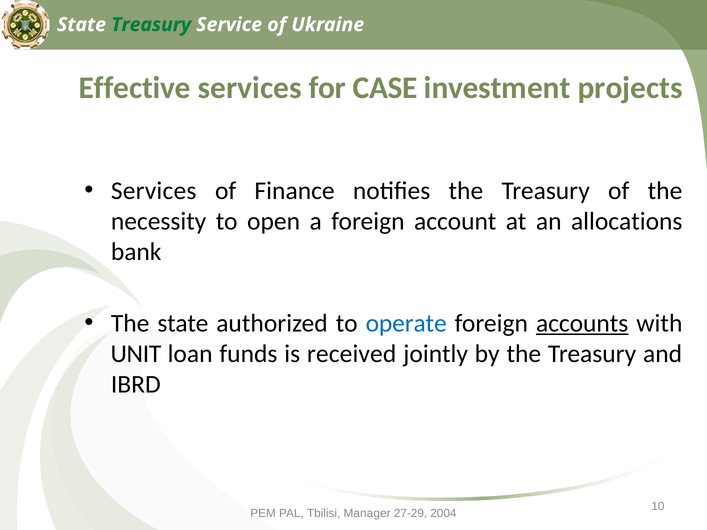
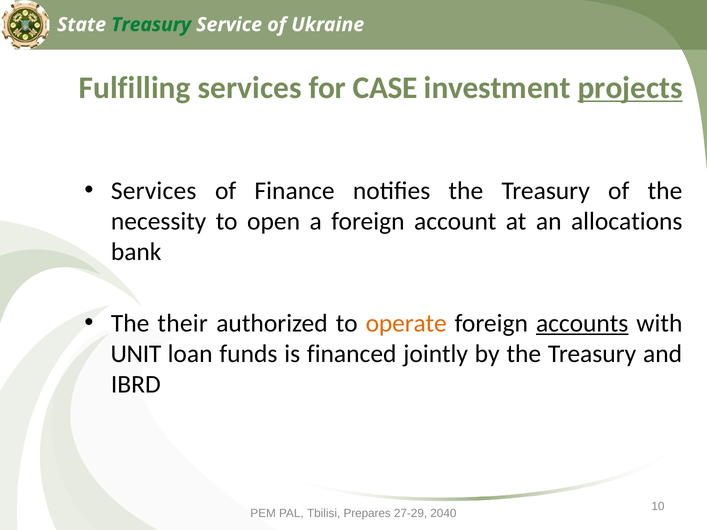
Effective: Effective -> Fulfilling
projects underline: none -> present
The state: state -> their
operate colour: blue -> orange
received: received -> financed
Manager: Manager -> Prepares
2004: 2004 -> 2040
